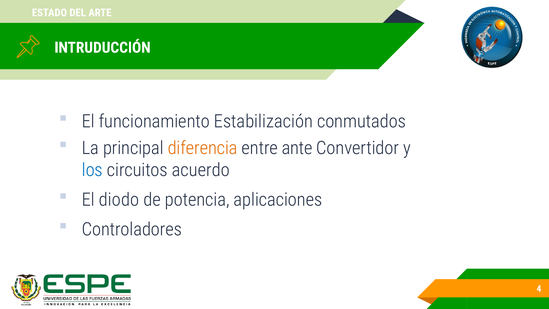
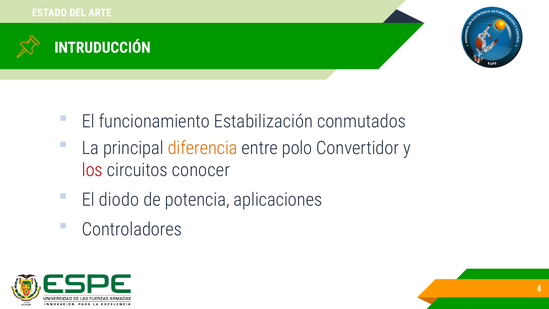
ante: ante -> polo
los colour: blue -> red
acuerdo: acuerdo -> conocer
